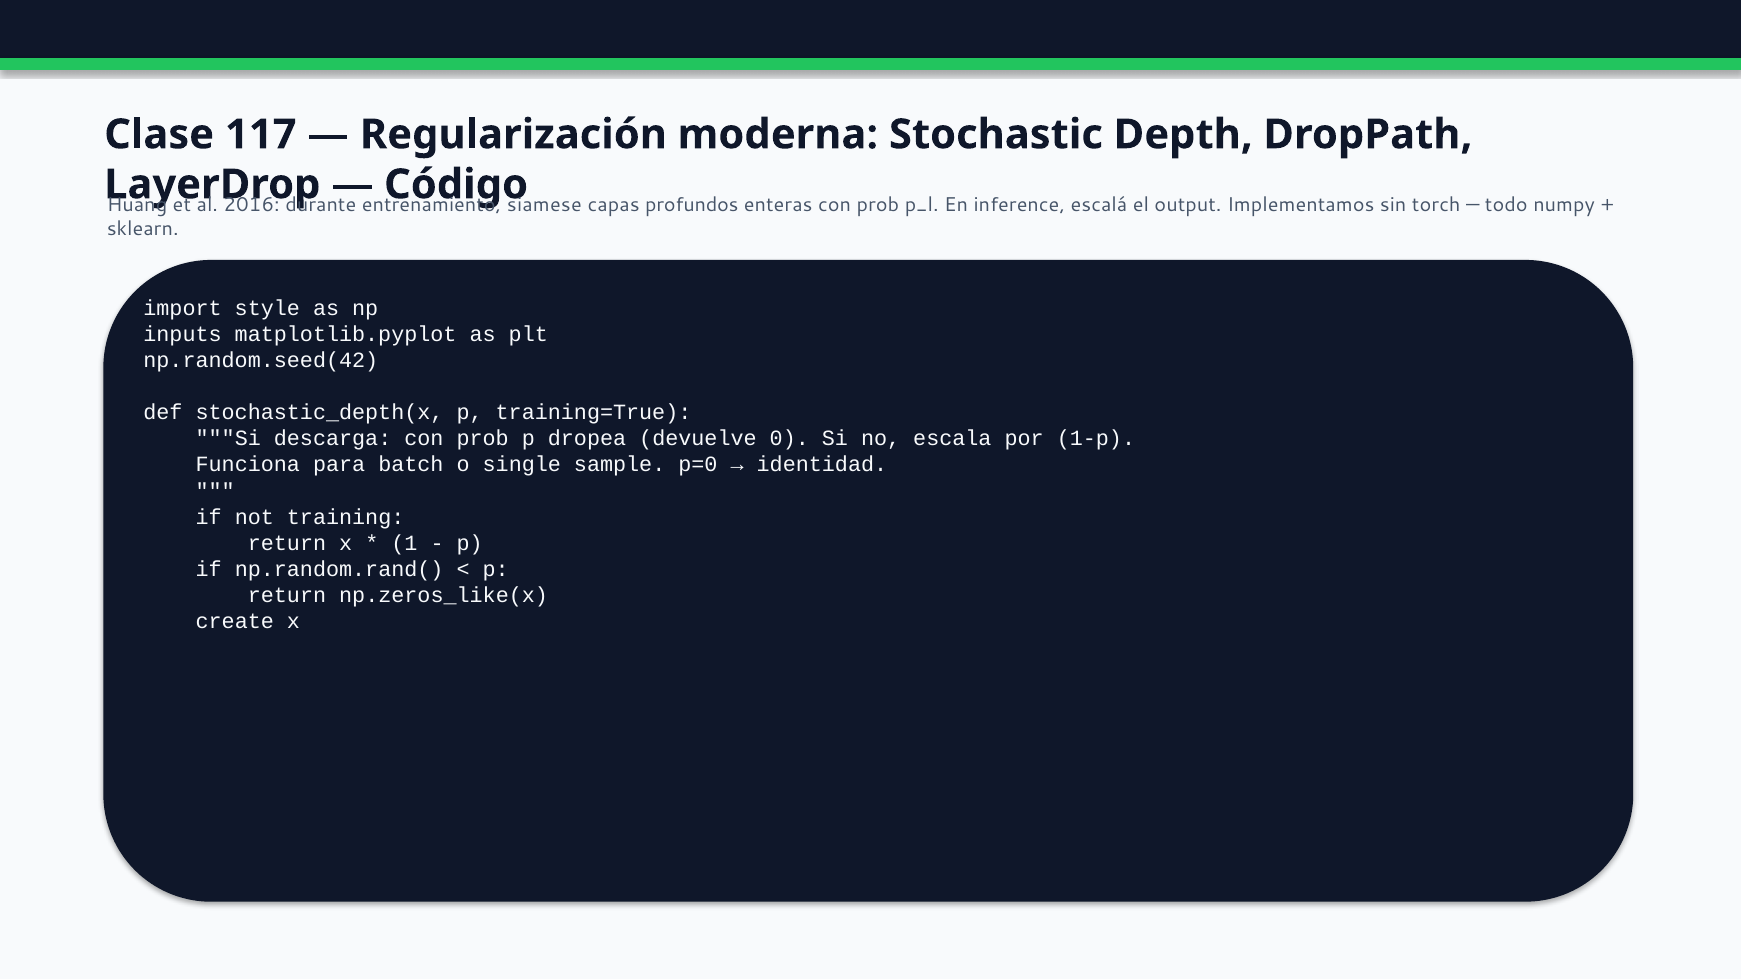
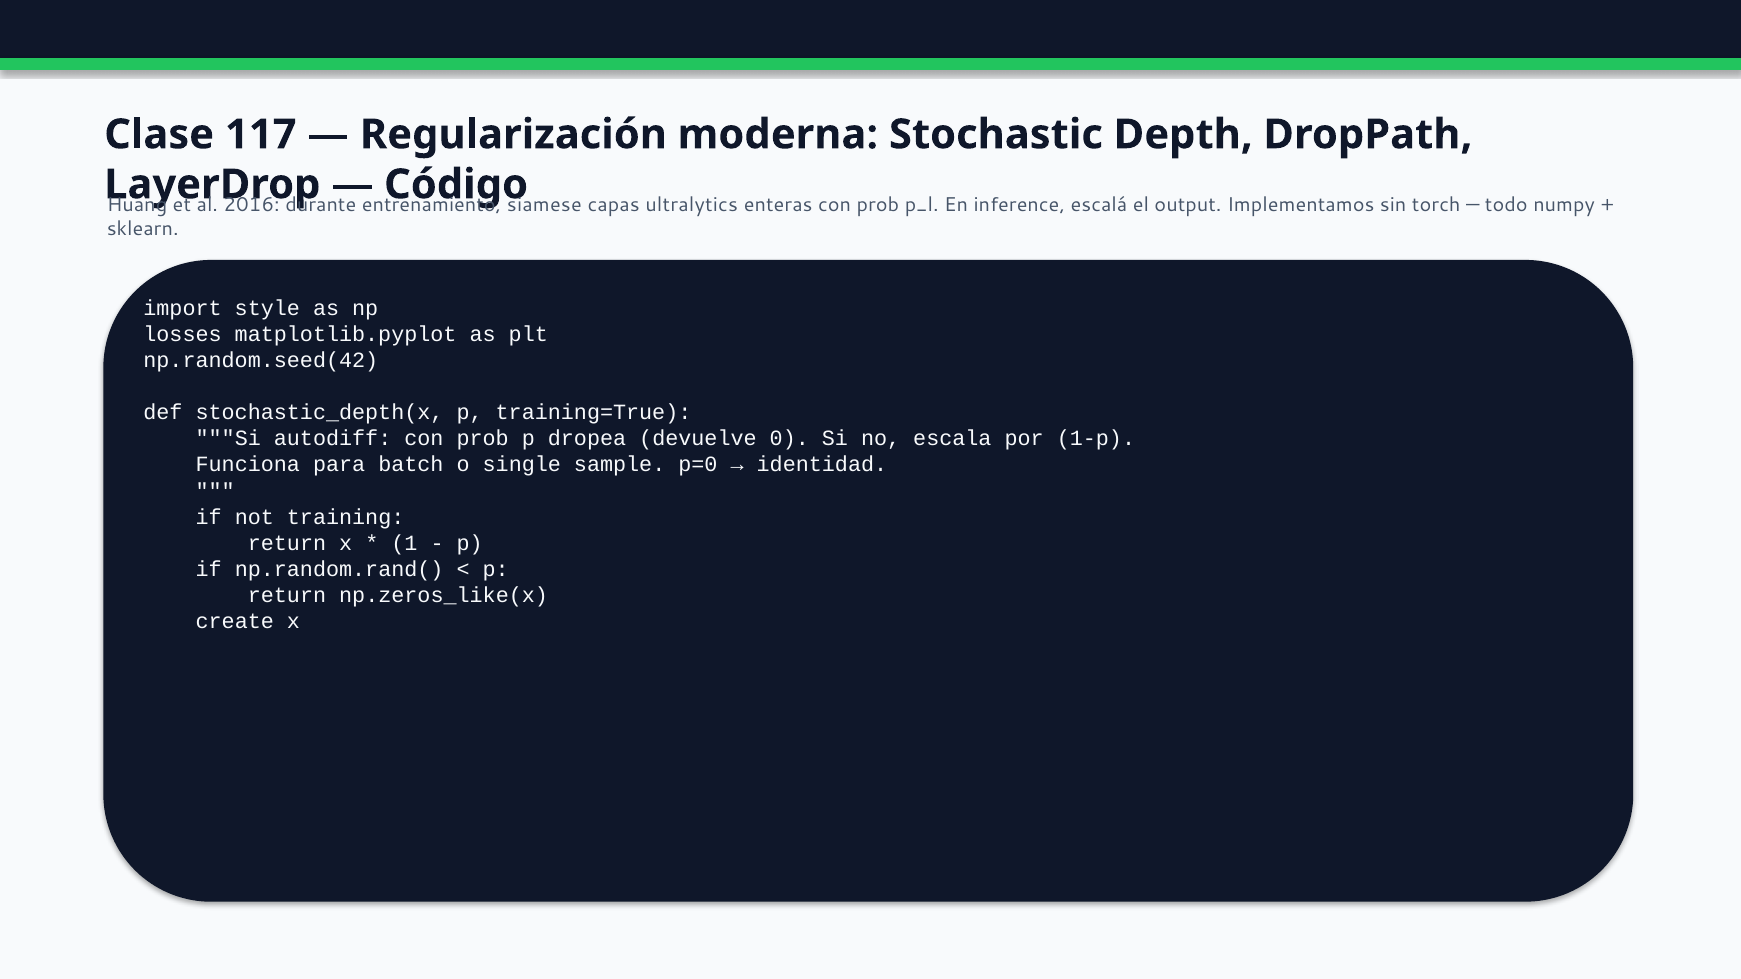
profundos: profundos -> ultralytics
inputs: inputs -> losses
descarga: descarga -> autodiff
